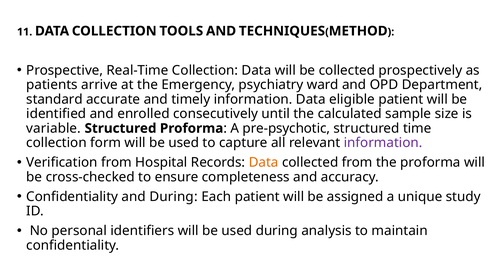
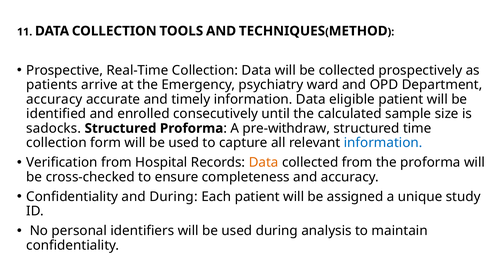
standard at (54, 100): standard -> accuracy
variable: variable -> sadocks
pre-psychotic: pre-psychotic -> pre-withdraw
information at (383, 143) colour: purple -> blue
